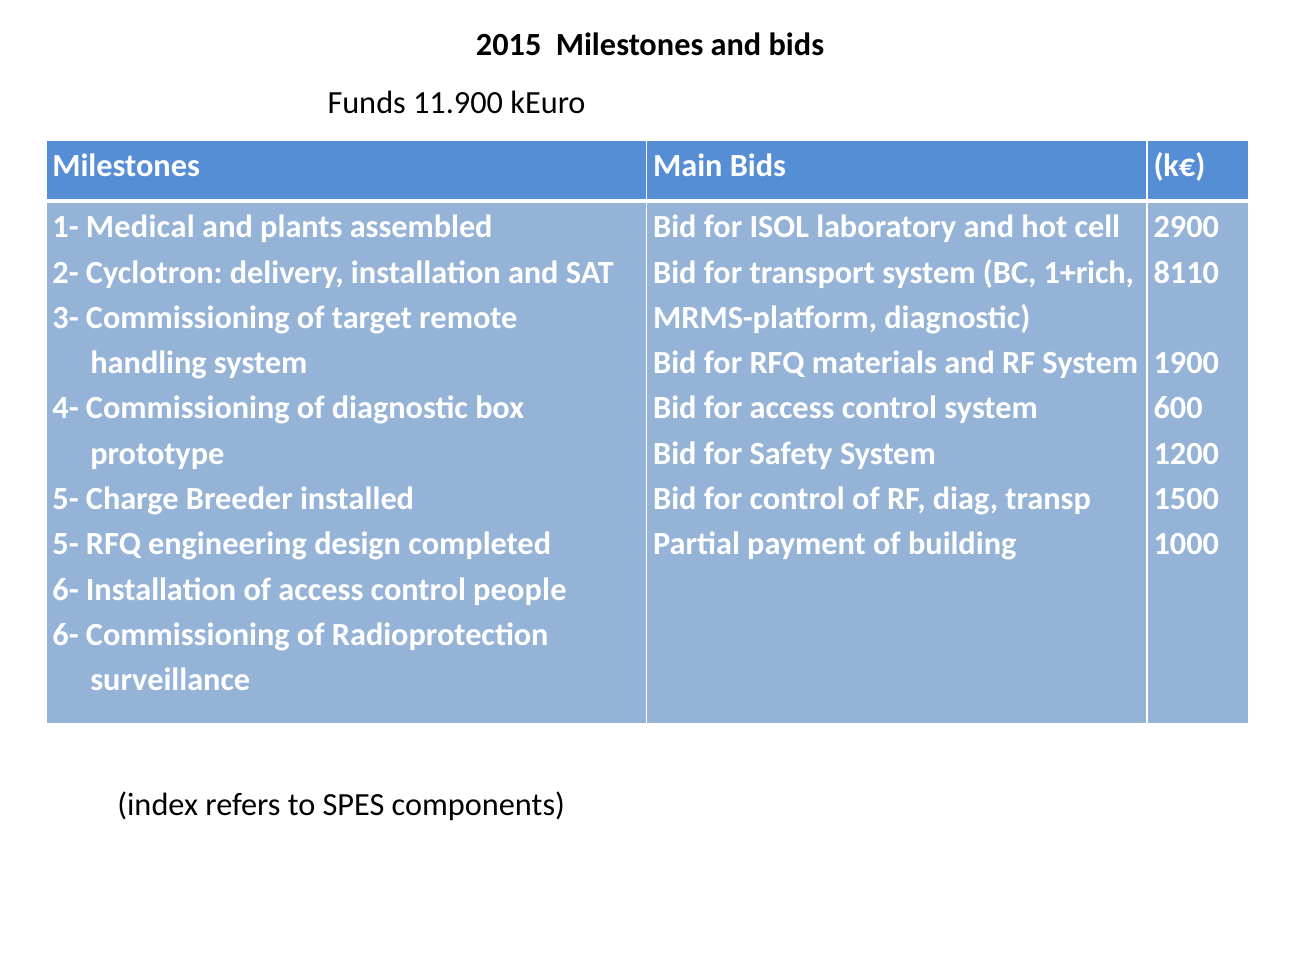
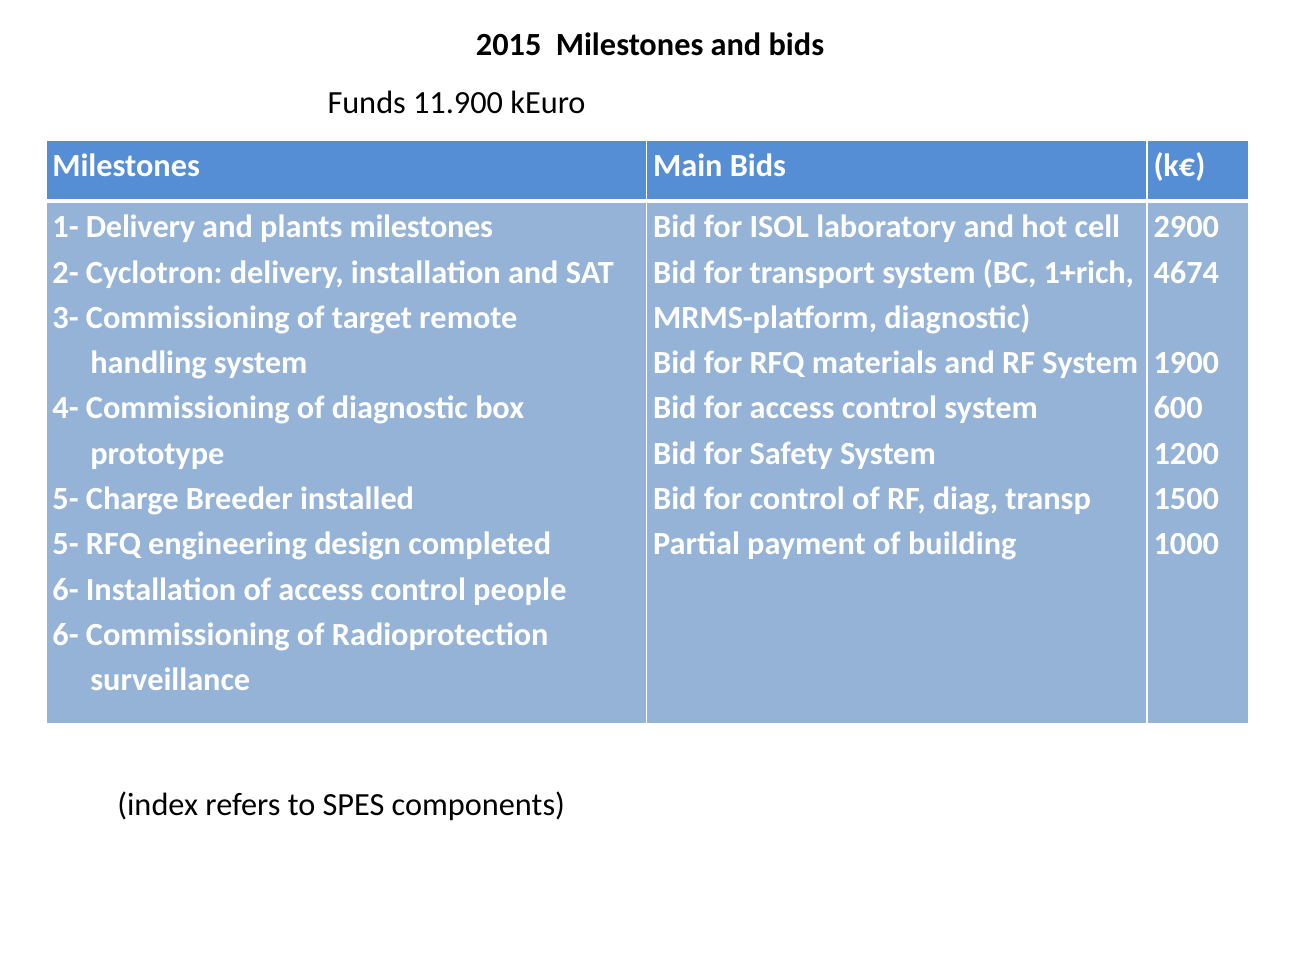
1- Medical: Medical -> Delivery
plants assembled: assembled -> milestones
8110: 8110 -> 4674
